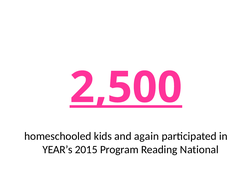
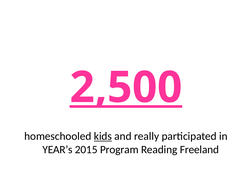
kids underline: none -> present
again: again -> really
National: National -> Freeland
